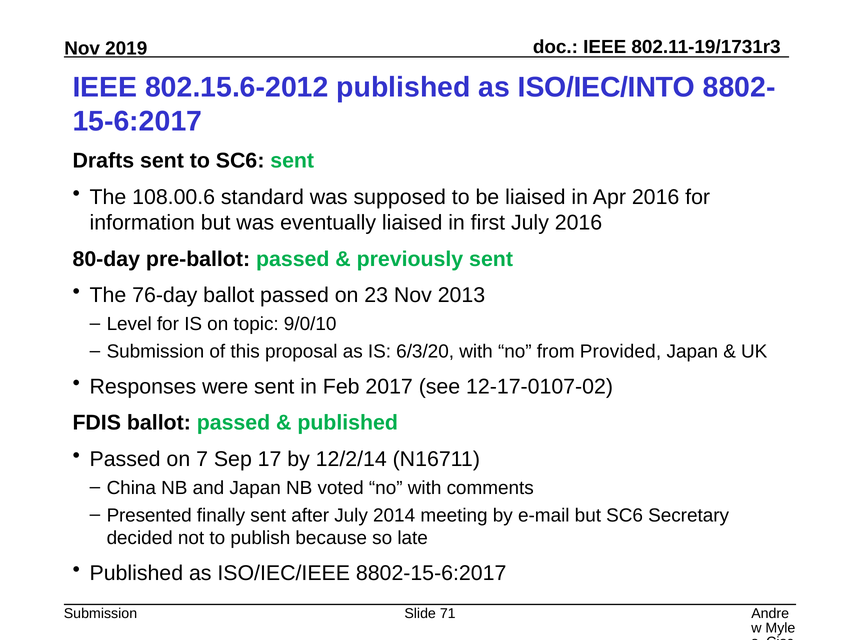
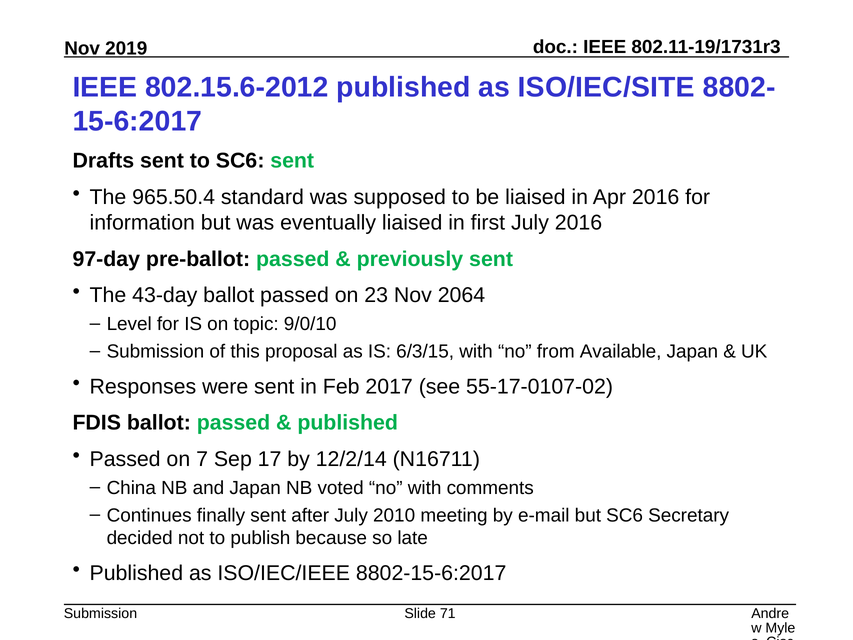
ISO/IEC/INTO: ISO/IEC/INTO -> ISO/IEC/SITE
108.00.6: 108.00.6 -> 965.50.4
80-day: 80-day -> 97-day
76-day: 76-day -> 43-day
2013: 2013 -> 2064
6/3/20: 6/3/20 -> 6/3/15
Provided: Provided -> Available
12-17-0107-02: 12-17-0107-02 -> 55-17-0107-02
Presented: Presented -> Continues
2014: 2014 -> 2010
